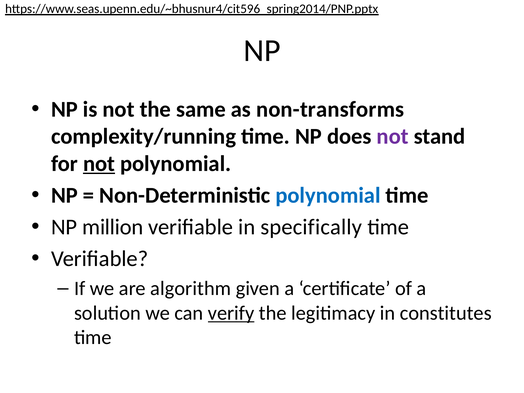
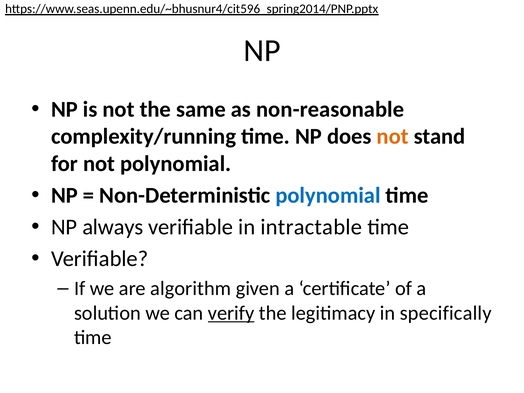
non-transforms: non-transforms -> non-reasonable
not at (393, 137) colour: purple -> orange
not at (99, 164) underline: present -> none
million: million -> always
specifically: specifically -> intractable
constitutes: constitutes -> specifically
